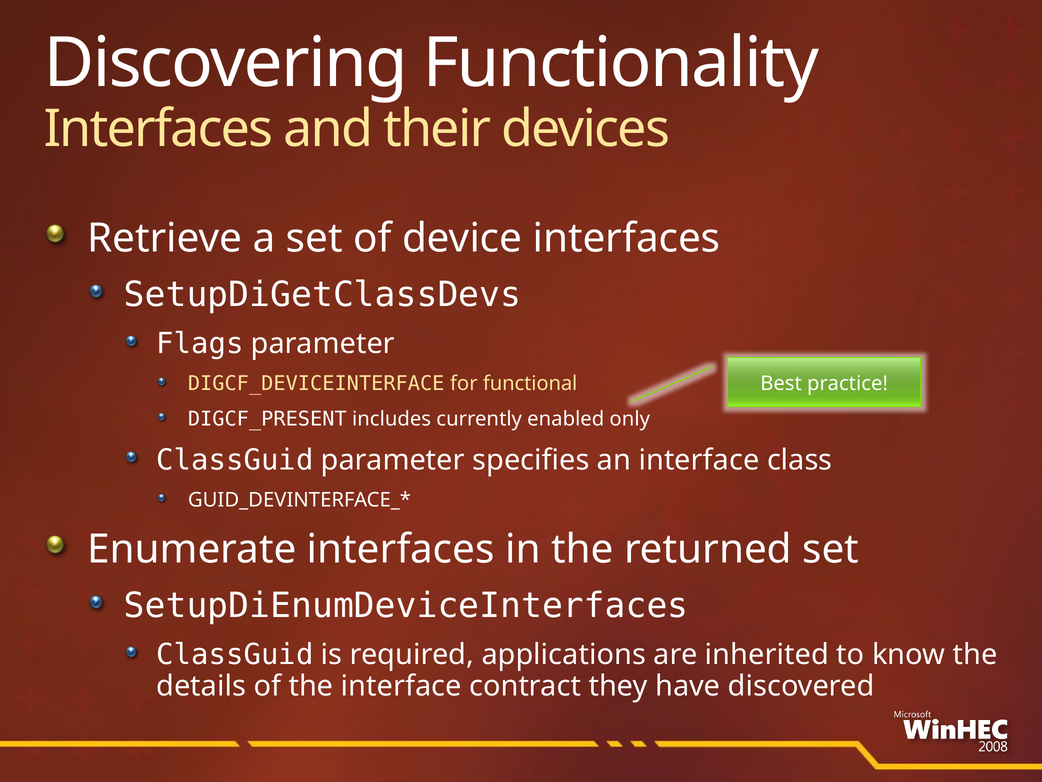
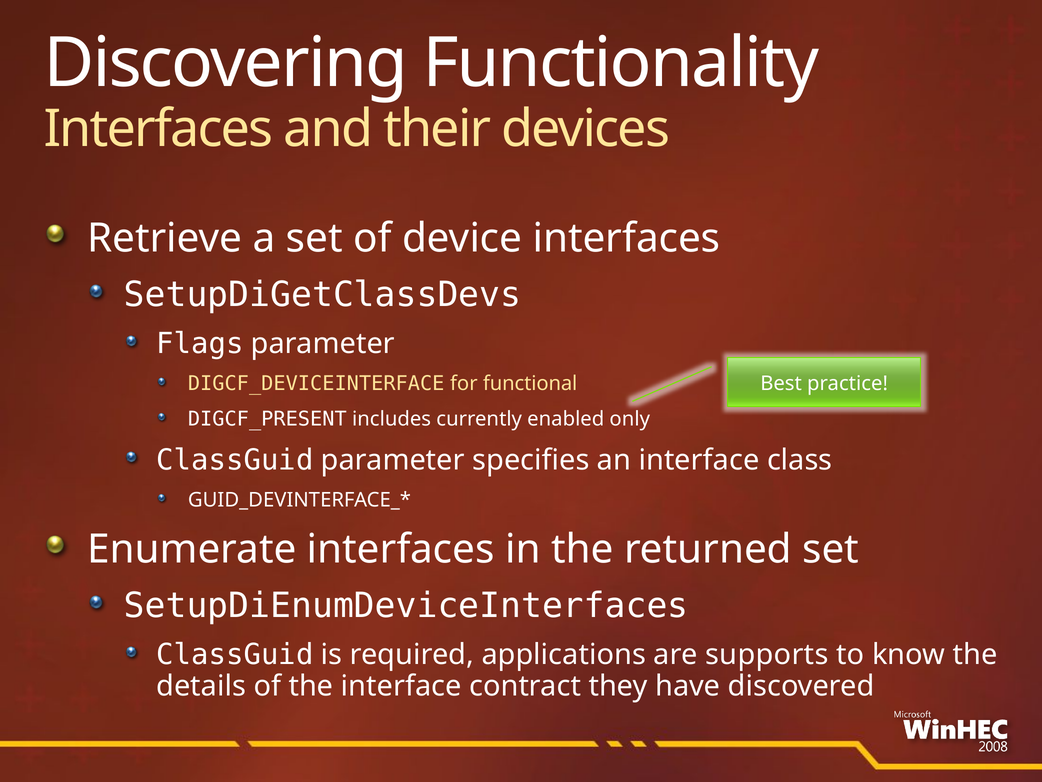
inherited: inherited -> supports
